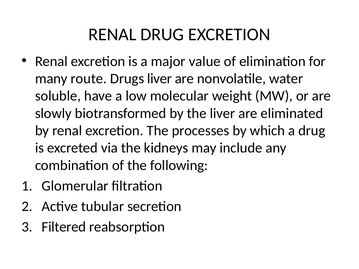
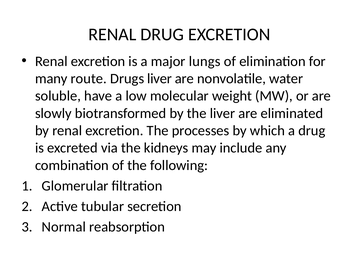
value: value -> lungs
Filtered: Filtered -> Normal
